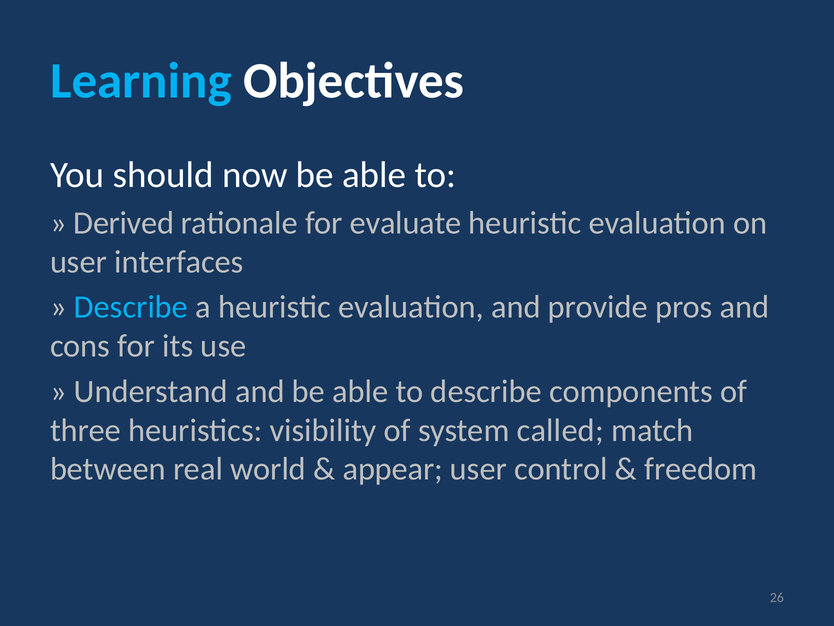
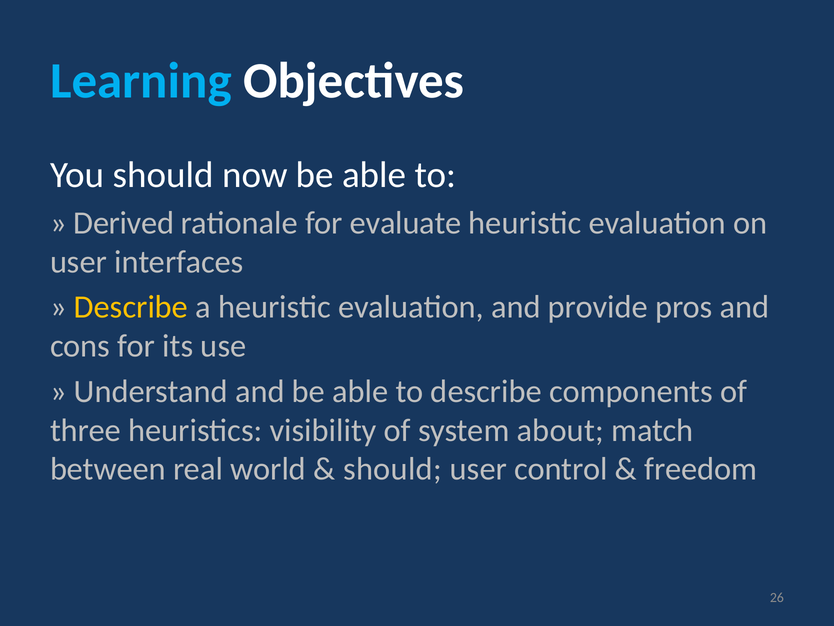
Describe at (131, 307) colour: light blue -> yellow
called: called -> about
appear at (393, 469): appear -> should
